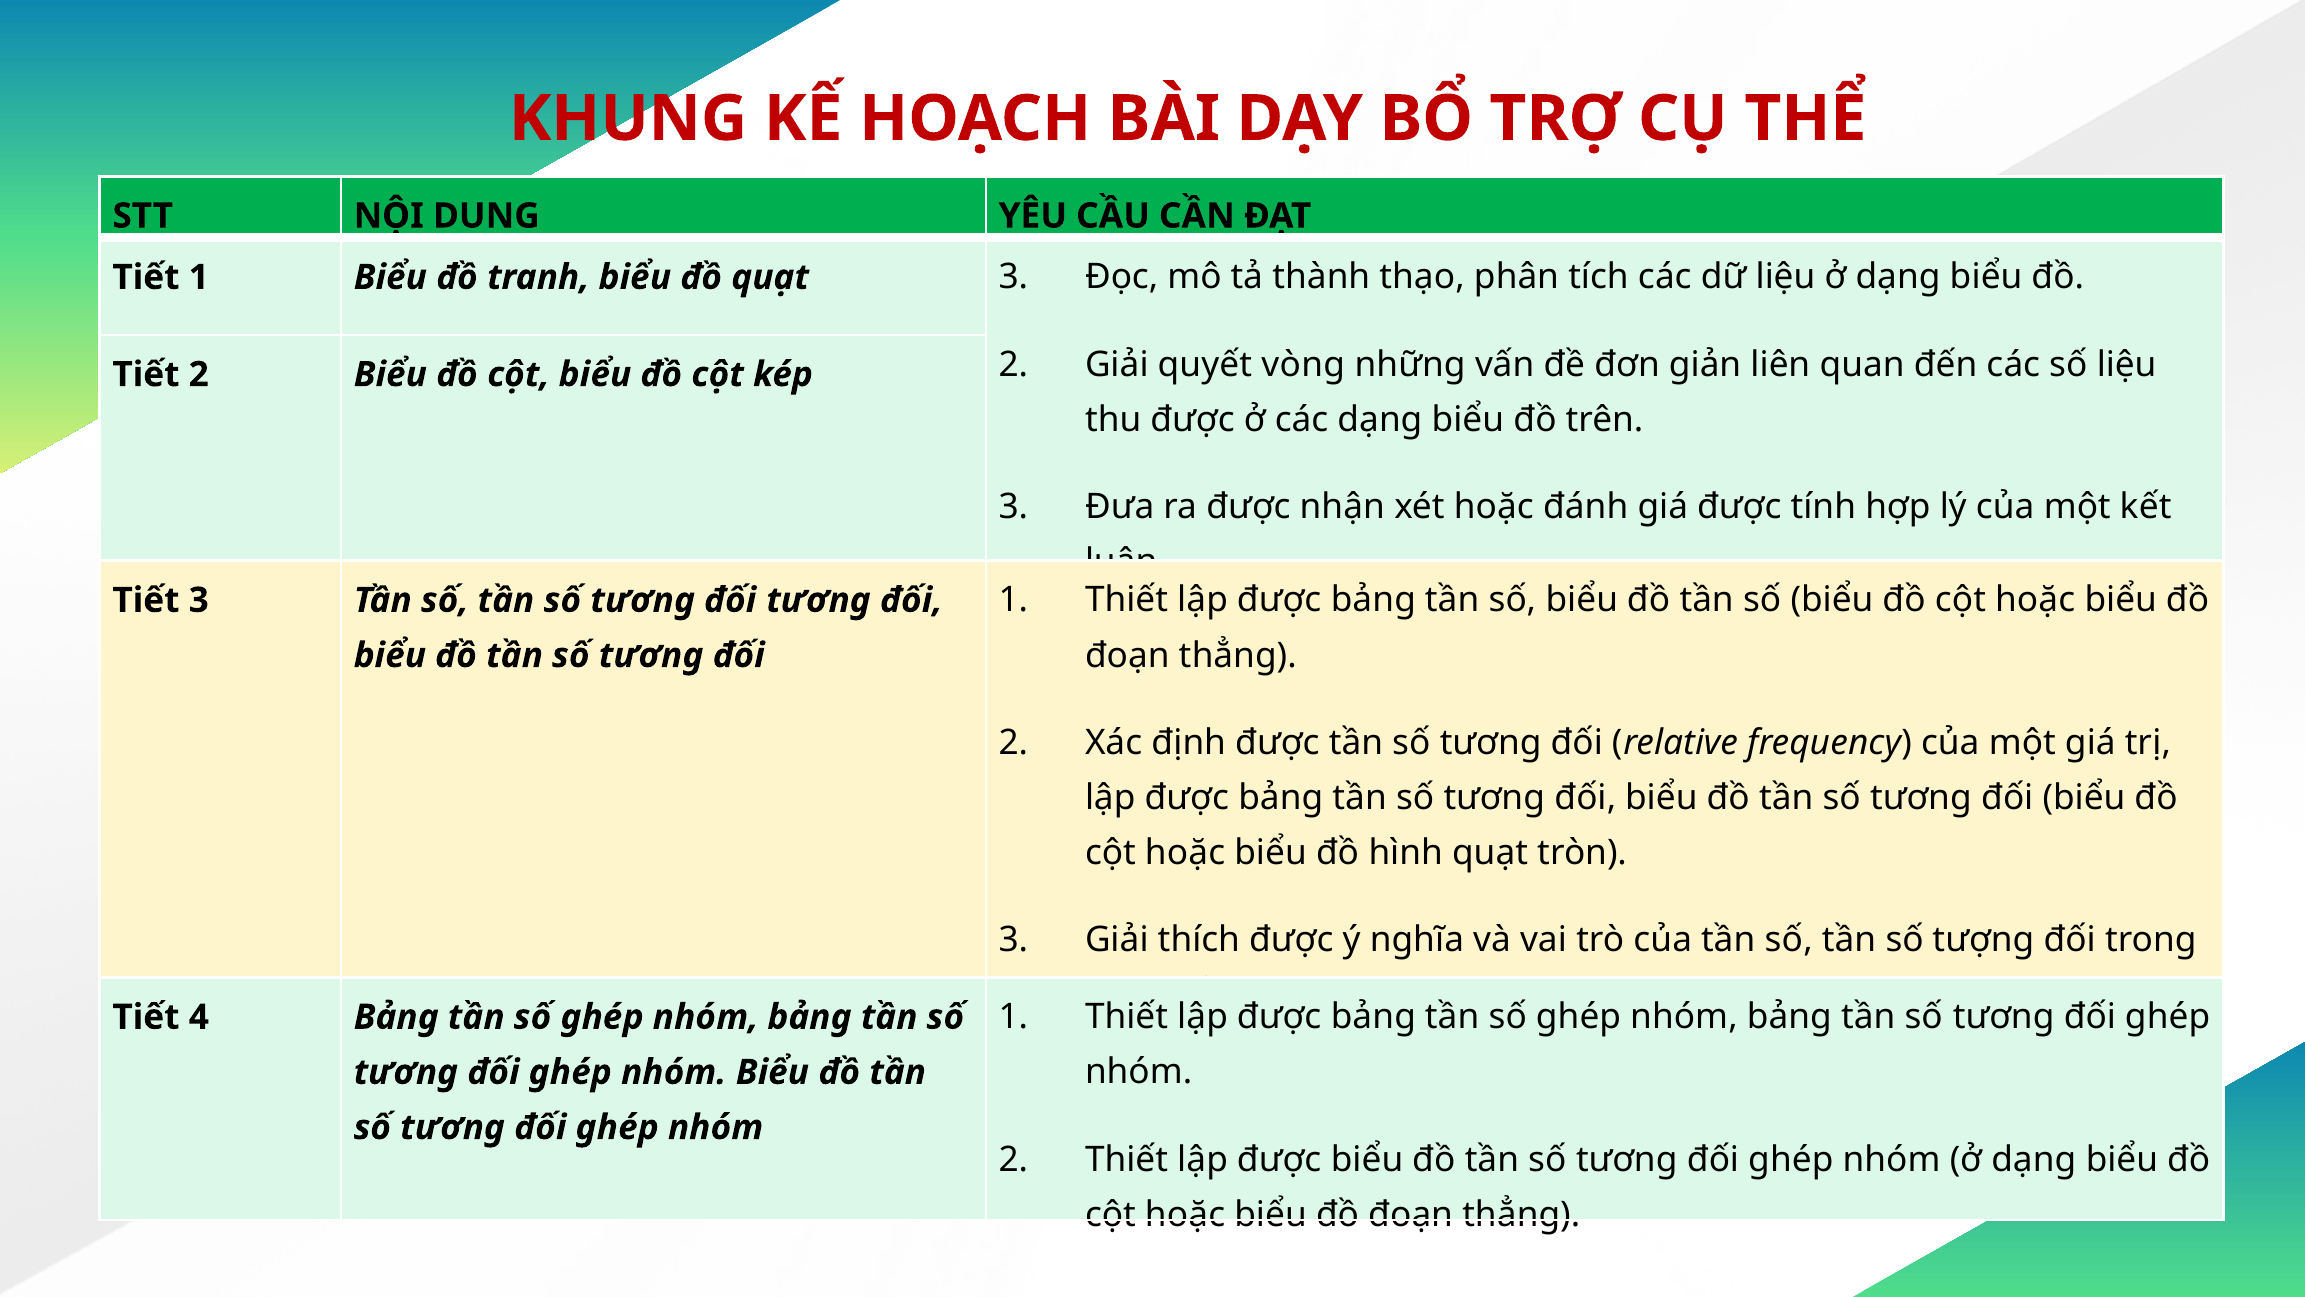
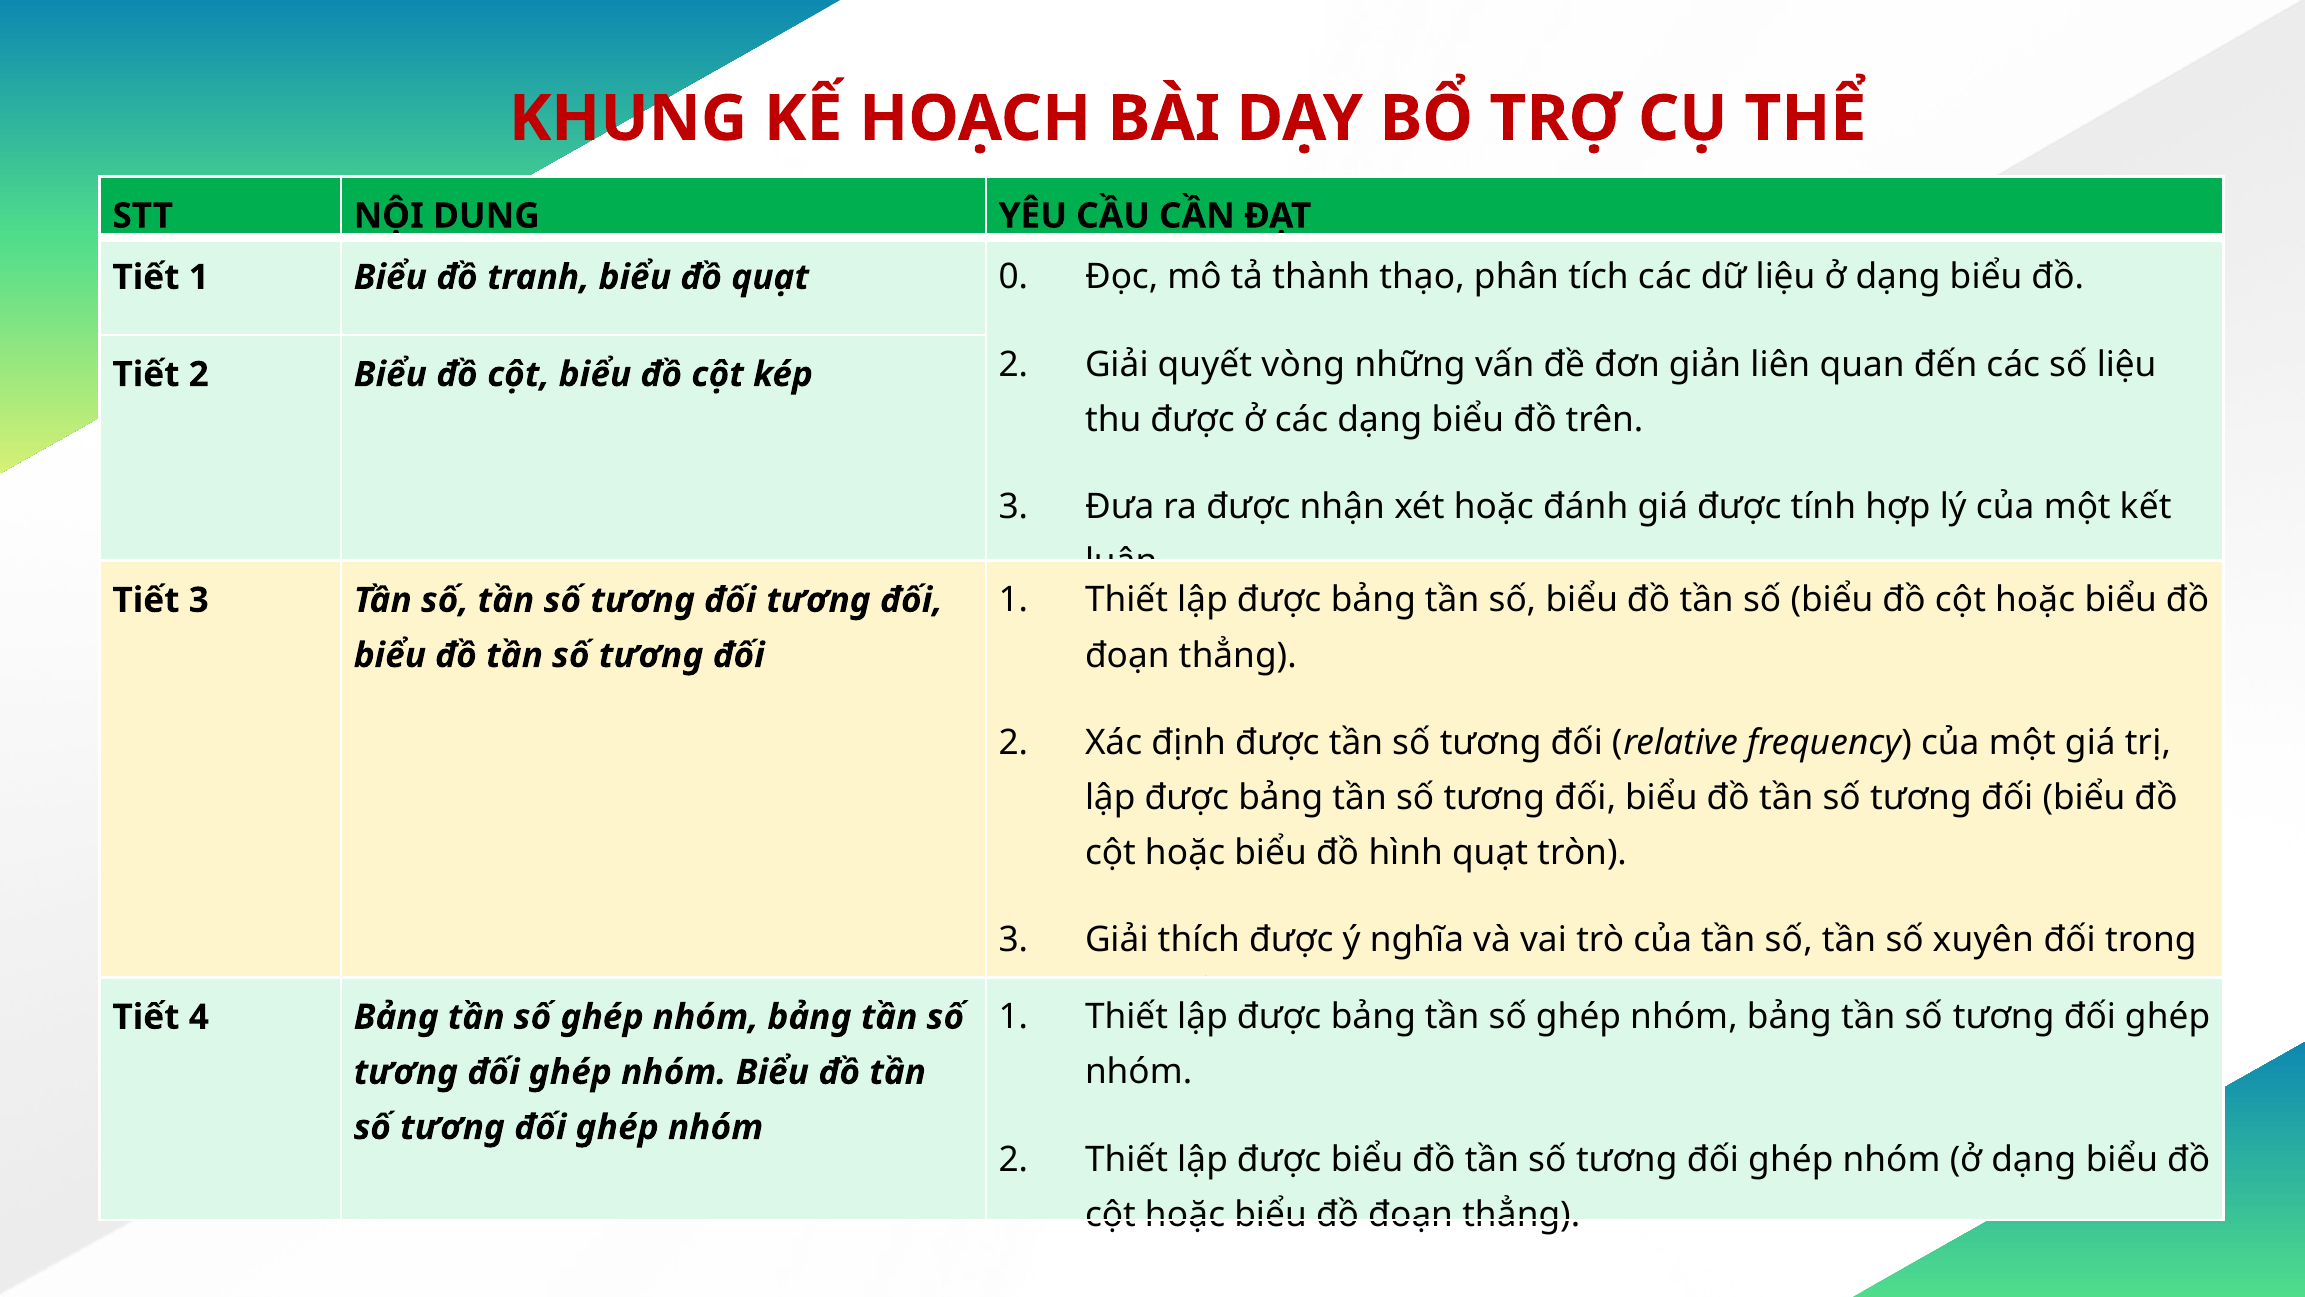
quạt 3: 3 -> 0
tượng: tượng -> xuyên
